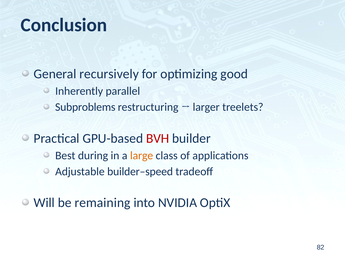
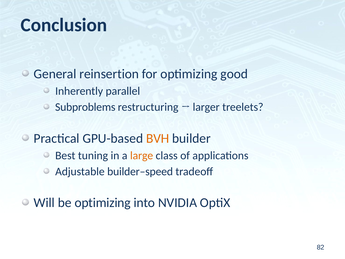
recursively: recursively -> reinsertion
BVH colour: red -> orange
during: during -> tuning
be remaining: remaining -> optimizing
